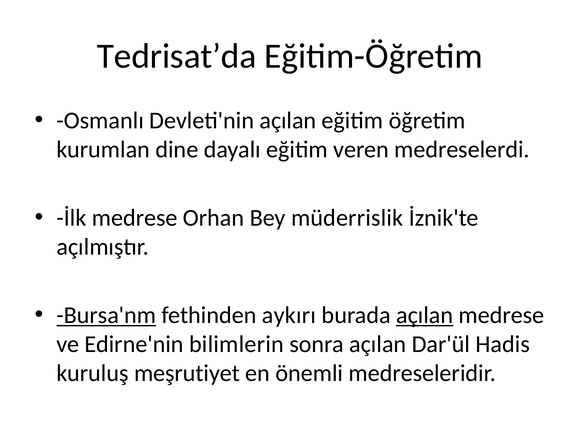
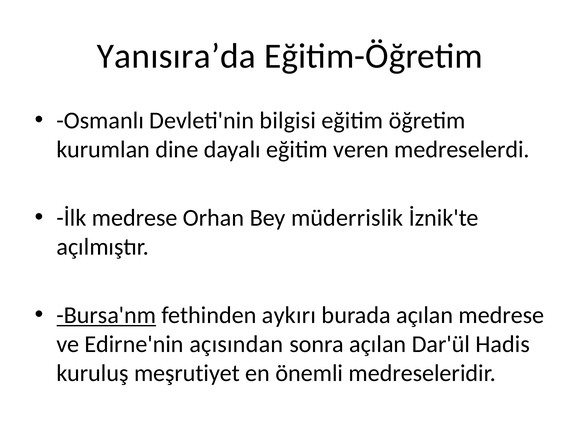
Tedrisat’da: Tedrisat’da -> Yanısıra’da
Devleti'nin açılan: açılan -> bilgisi
açılan at (425, 315) underline: present -> none
bilimlerin: bilimlerin -> açısından
